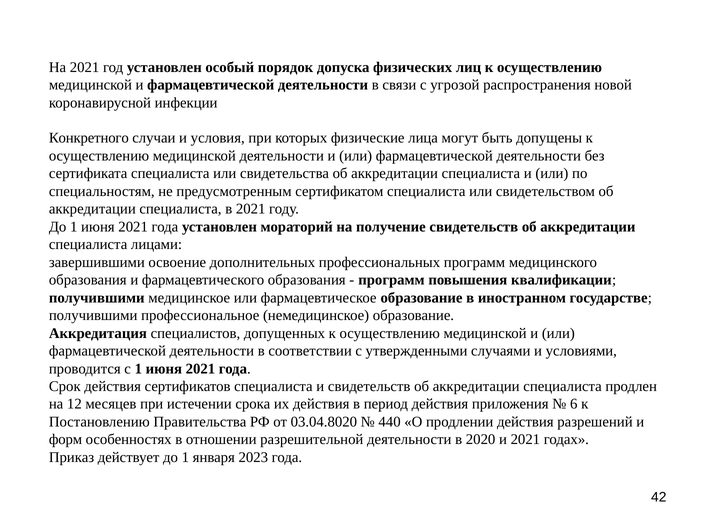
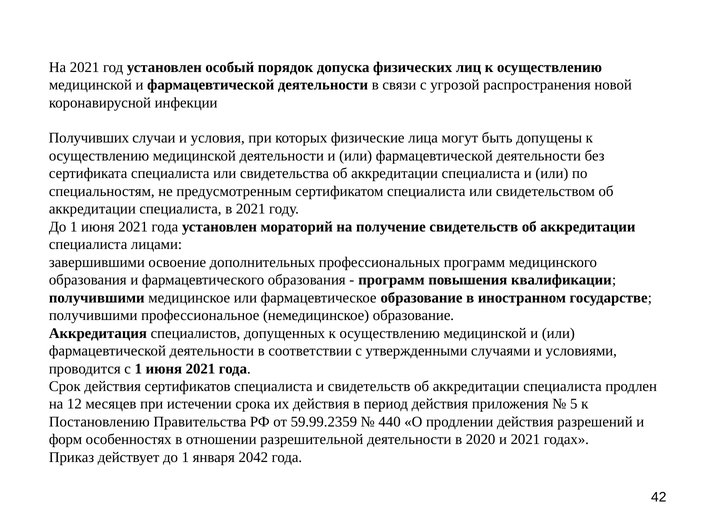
Конкретного: Конкретного -> Получивших
6: 6 -> 5
03.04.8020: 03.04.8020 -> 59.99.2359
2023: 2023 -> 2042
